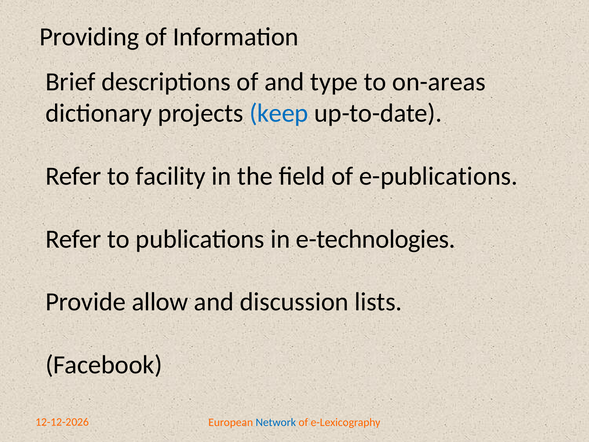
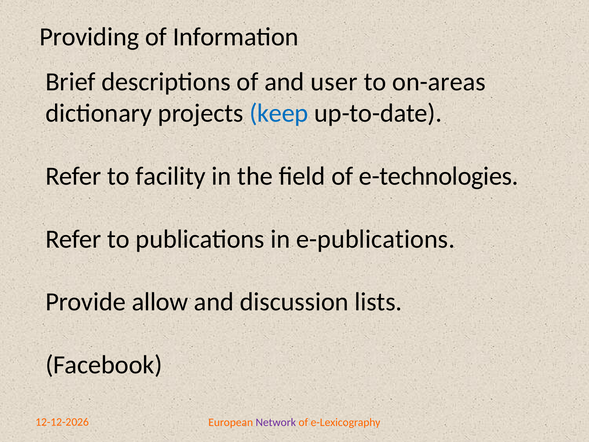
type: type -> user
e-publications: e-publications -> e-technologies
e-technologies: e-technologies -> e-publications
Network colour: blue -> purple
